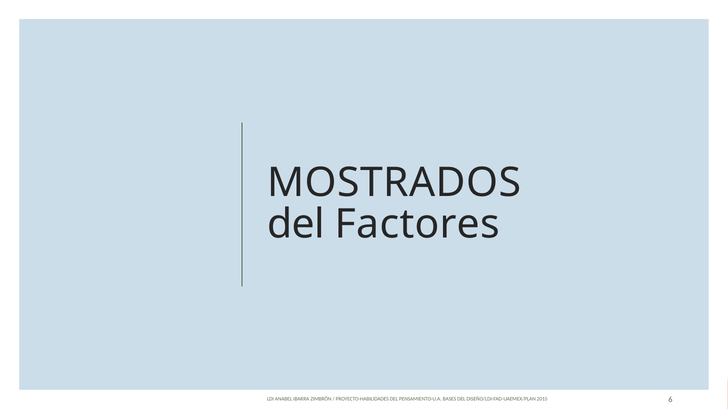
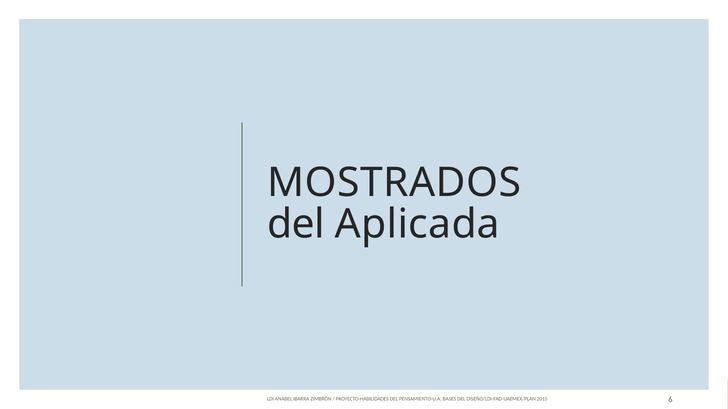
Factores: Factores -> Aplicada
